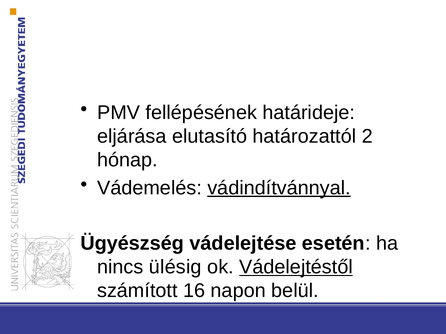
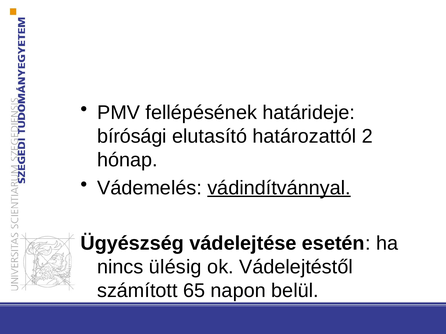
eljárása: eljárása -> bírósági
Vádelejtéstől underline: present -> none
16: 16 -> 65
